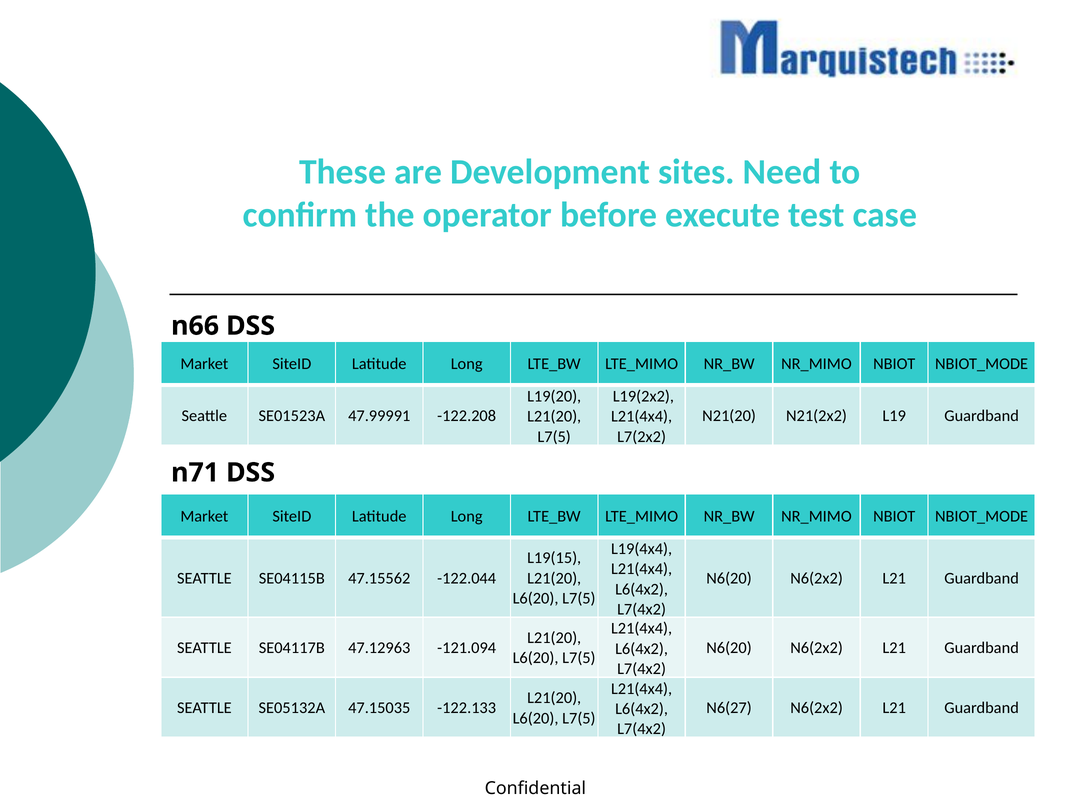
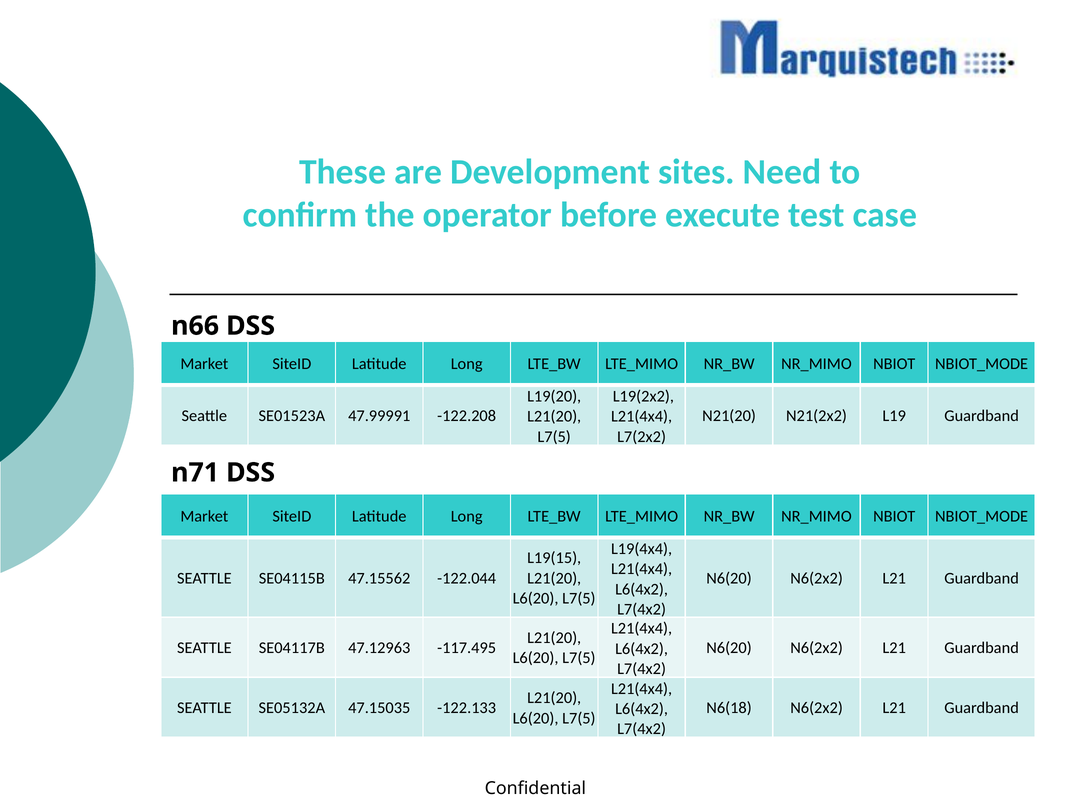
-121.094: -121.094 -> -117.495
N6(27: N6(27 -> N6(18
